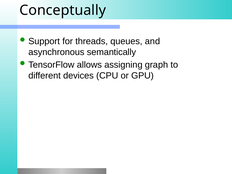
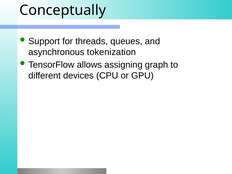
semantically: semantically -> tokenization
